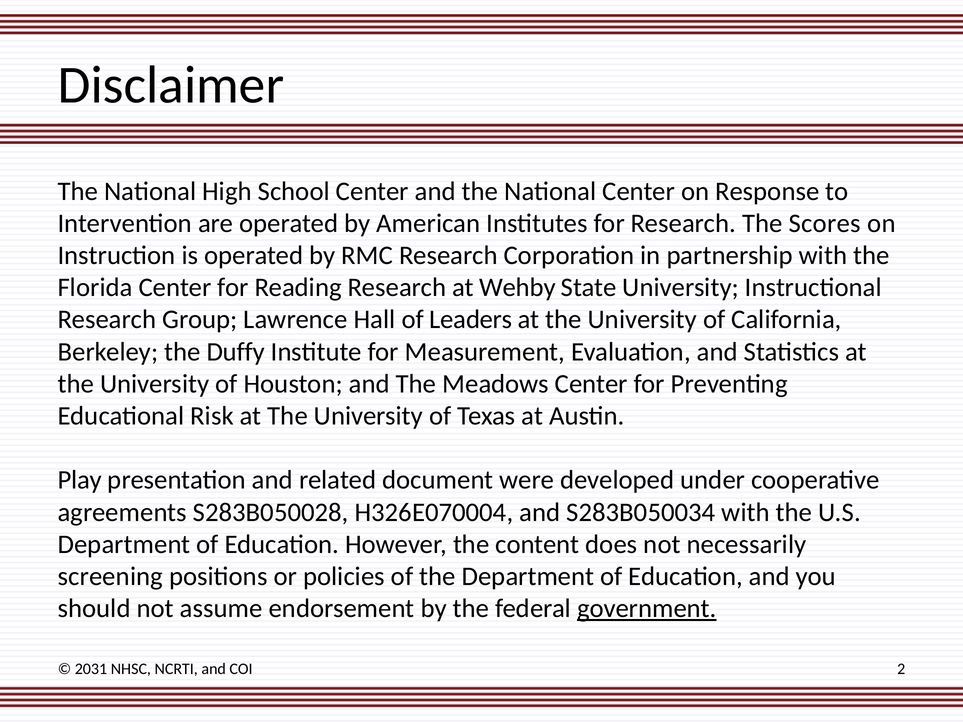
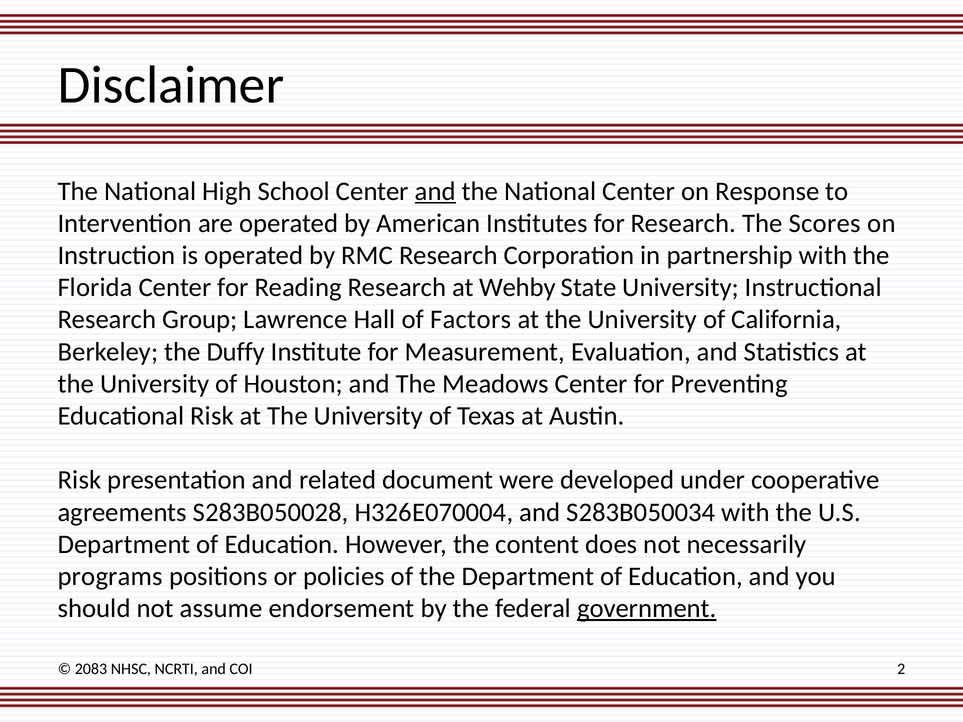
and at (435, 191) underline: none -> present
Leaders: Leaders -> Factors
Play at (80, 480): Play -> Risk
screening: screening -> programs
2031: 2031 -> 2083
